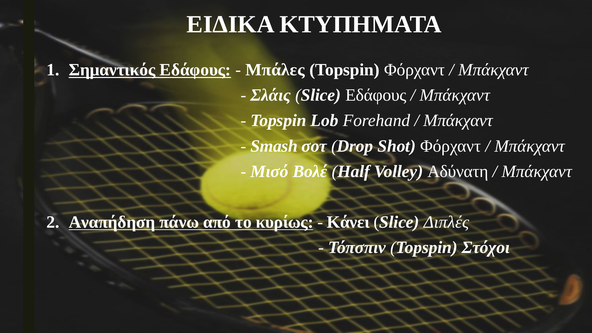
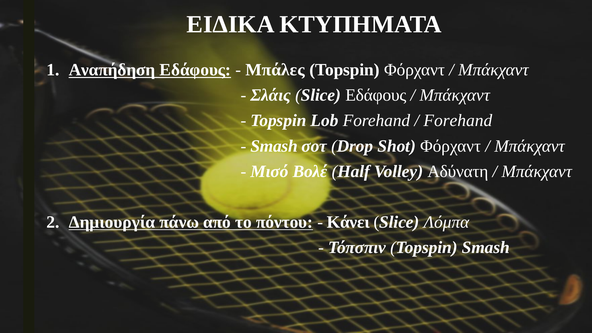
Σημαντικός: Σημαντικός -> Αναπήδηση
Μπάκχαντ at (458, 121): Μπάκχαντ -> Forehand
Αναπήδηση: Αναπήδηση -> Δημιουργία
κυρίως: κυρίως -> πόντου
Διπλές: Διπλές -> Λόμπα
Topspin Στόχοι: Στόχοι -> Smash
